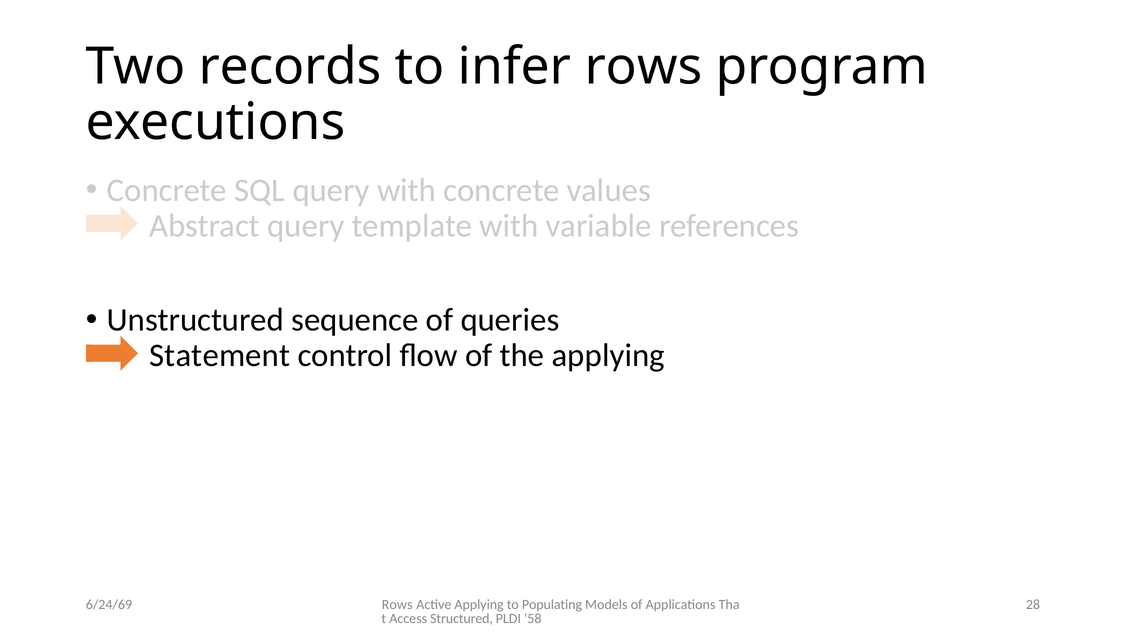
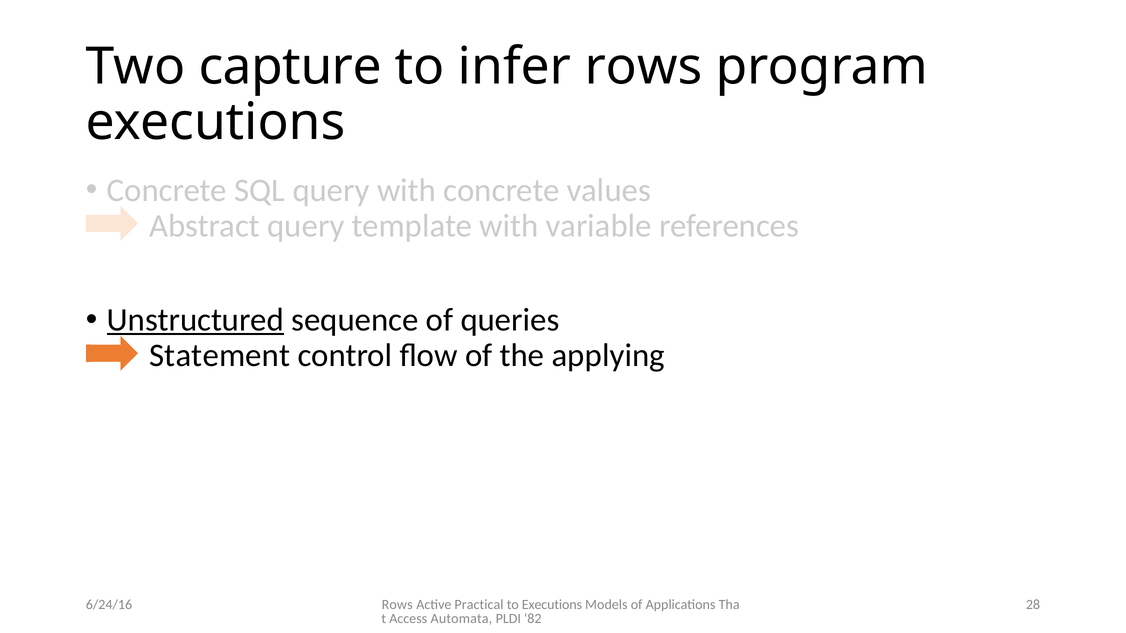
records: records -> capture
Unstructured underline: none -> present
Active Applying: Applying -> Practical
to Populating: Populating -> Executions
6/24/69: 6/24/69 -> 6/24/16
Structured: Structured -> Automata
58: 58 -> 82
